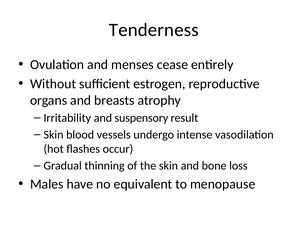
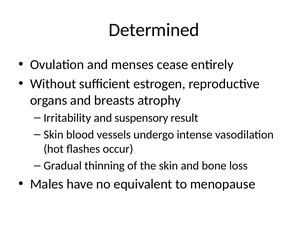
Tenderness: Tenderness -> Determined
